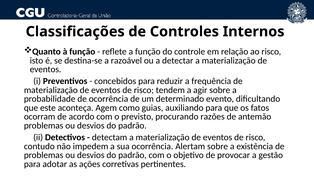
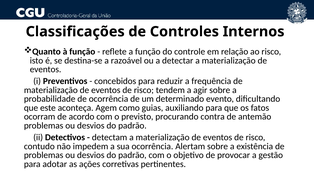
razões: razões -> contra
